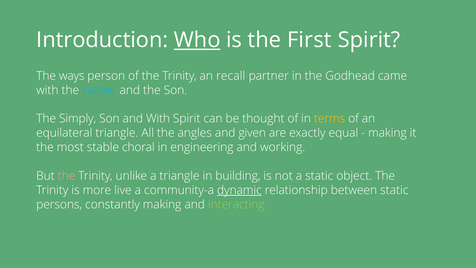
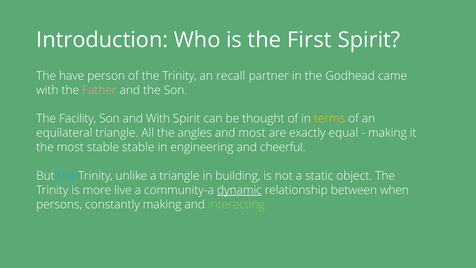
Who underline: present -> none
ways: ways -> have
Father colour: light blue -> pink
Simply: Simply -> Facility
and given: given -> most
stable choral: choral -> stable
working: working -> cheerful
the at (67, 176) colour: pink -> light blue
between static: static -> when
